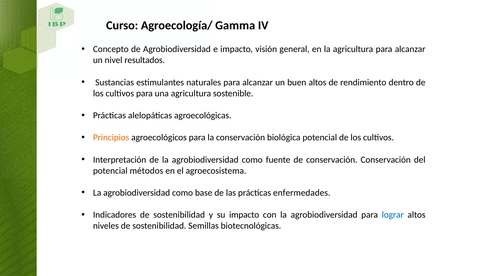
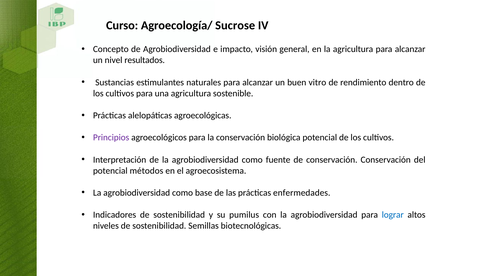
Gamma: Gamma -> Sucrose
buen altos: altos -> vitro
Principios colour: orange -> purple
su impacto: impacto -> pumilus
